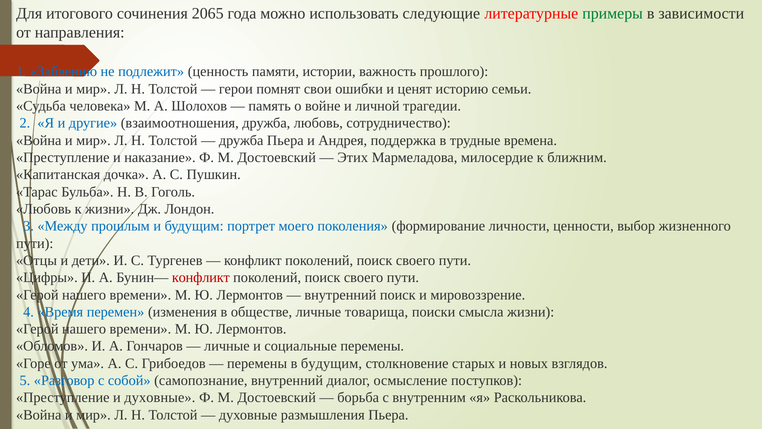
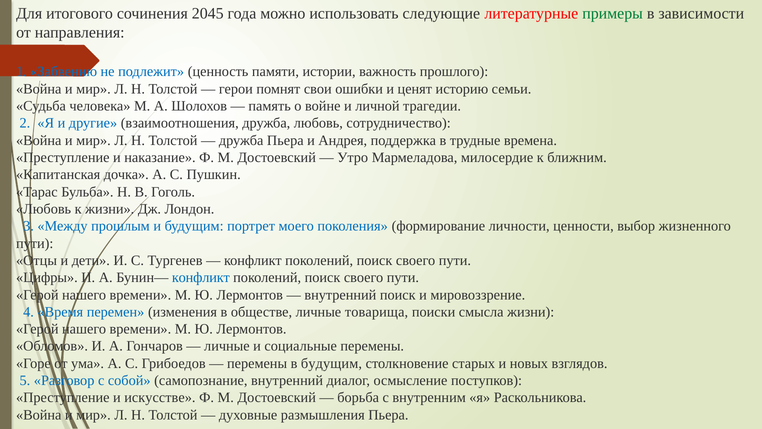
2065: 2065 -> 2045
Этих: Этих -> Утро
конфликт at (201, 277) colour: red -> blue
и духовные: духовные -> искусстве
